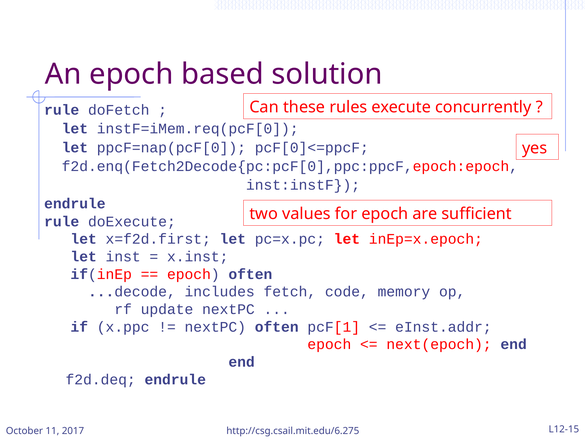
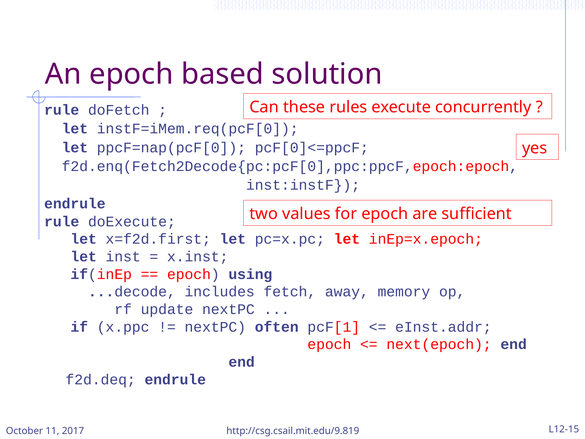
epoch often: often -> using
code: code -> away
http://csg.csail.mit.edu/6.275: http://csg.csail.mit.edu/6.275 -> http://csg.csail.mit.edu/9.819
